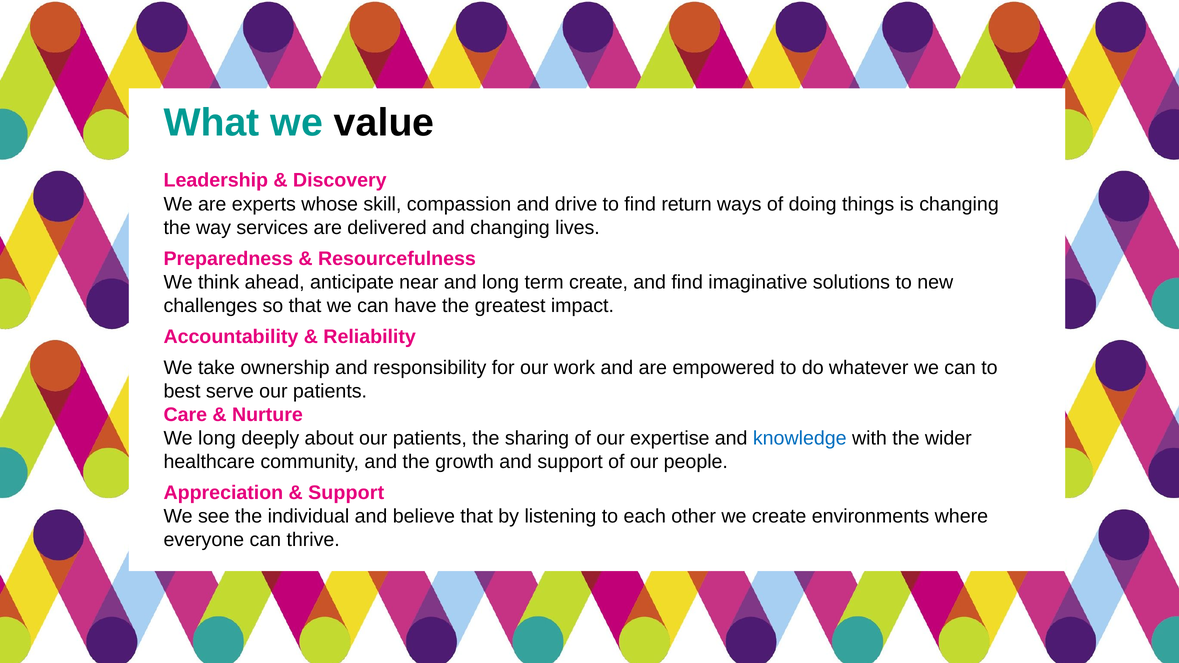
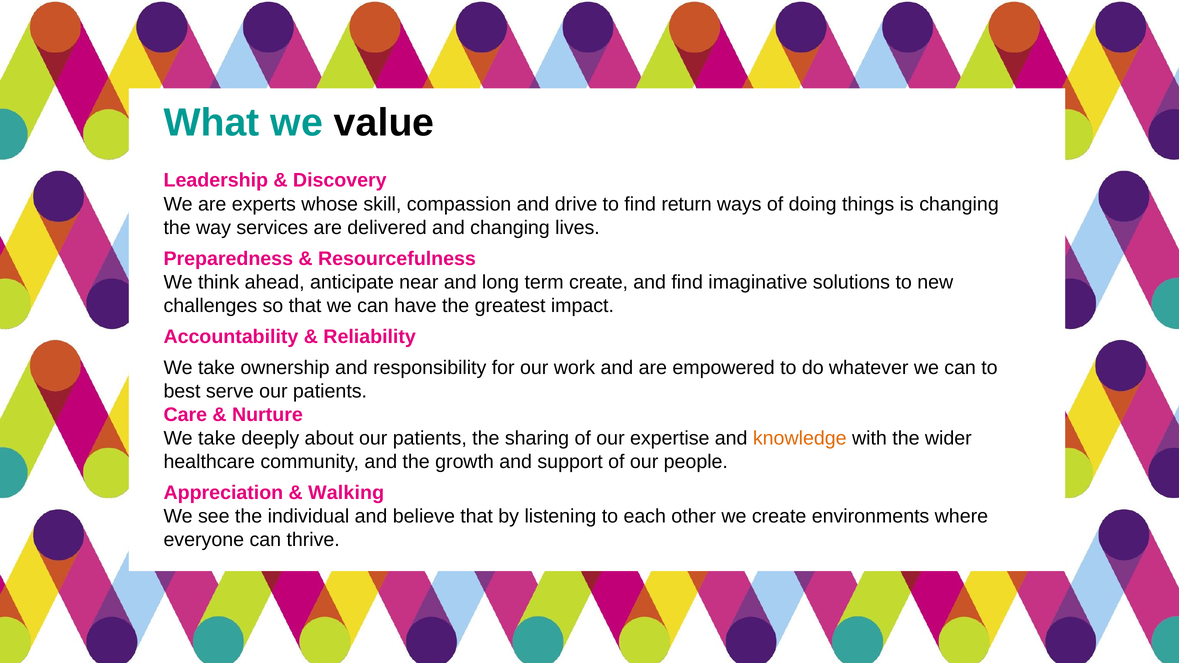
long at (217, 438): long -> take
knowledge colour: blue -> orange
Support at (346, 493): Support -> Walking
